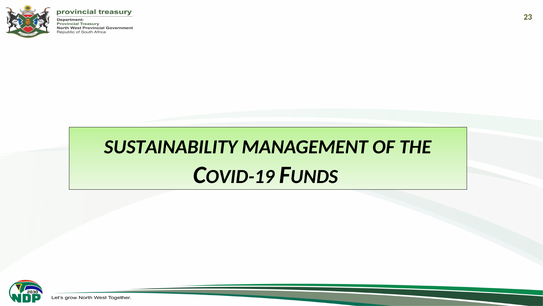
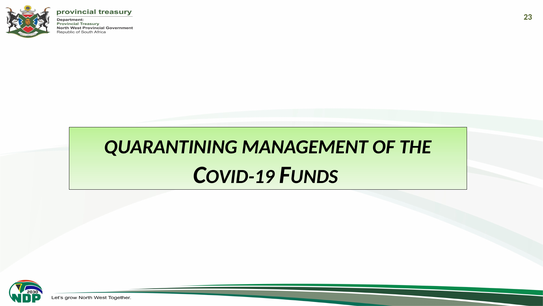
SUSTAINABILITY: SUSTAINABILITY -> QUARANTINING
